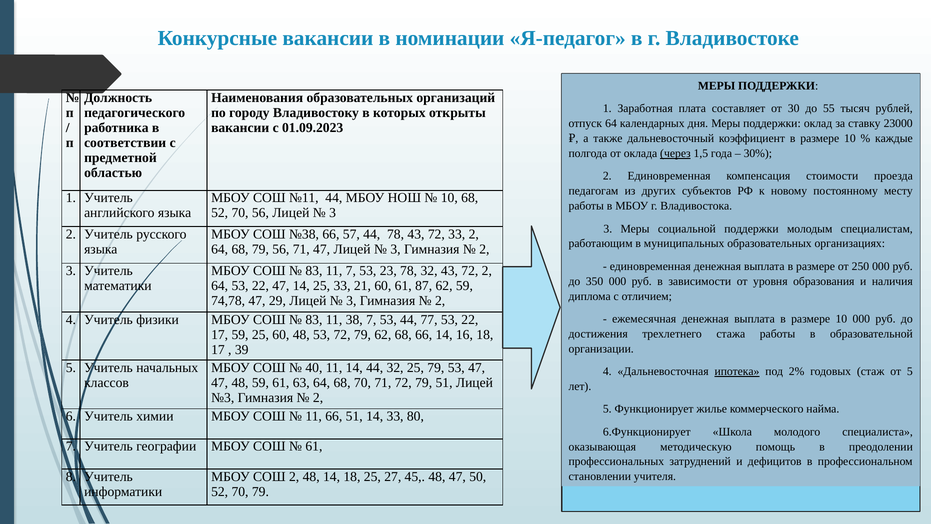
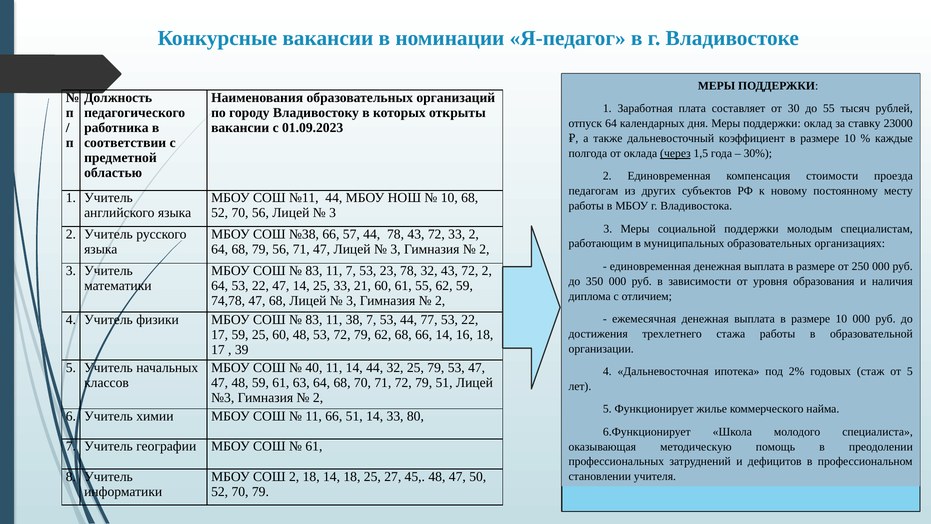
61 87: 87 -> 55
47 29: 29 -> 68
ипотека underline: present -> none
2 48: 48 -> 18
